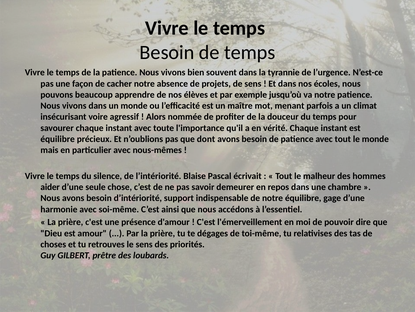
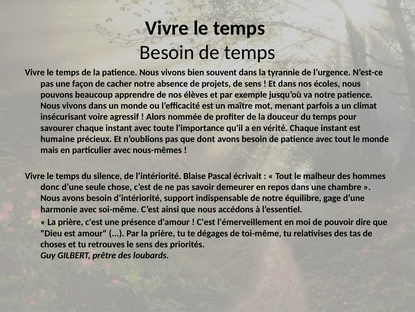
équilibre at (58, 139): équilibre -> humaine
aider: aider -> donc
